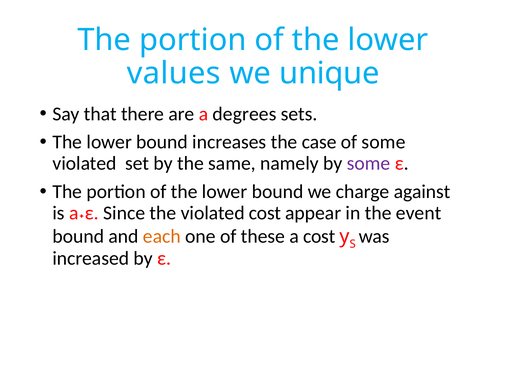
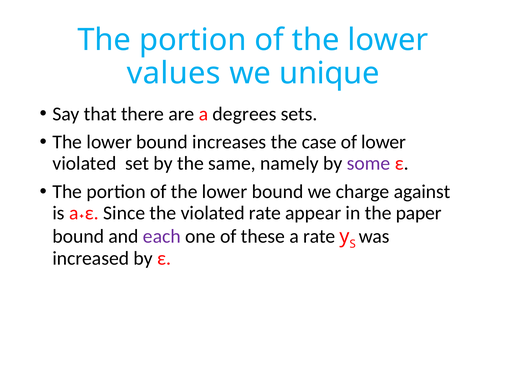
of some: some -> lower
violated cost: cost -> rate
event: event -> paper
each colour: orange -> purple
a cost: cost -> rate
